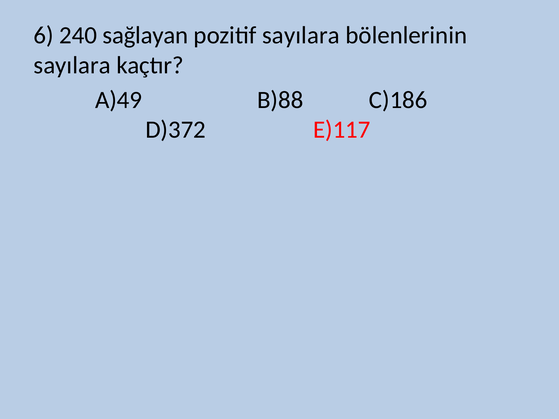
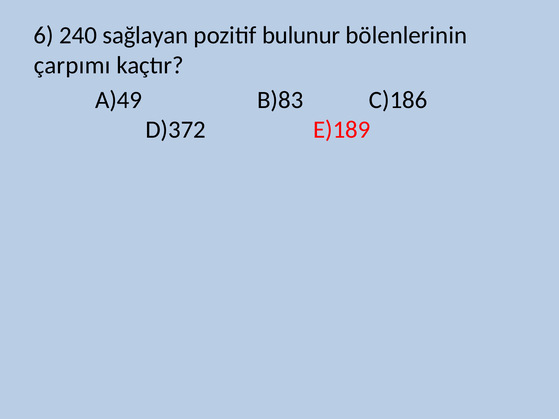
pozitif sayılara: sayılara -> bulunur
sayılara at (72, 65): sayılara -> çarpımı
B)88: B)88 -> B)83
E)117: E)117 -> E)189
